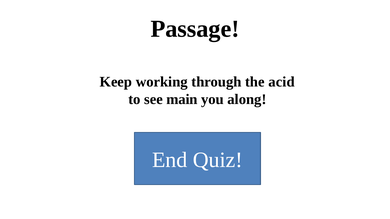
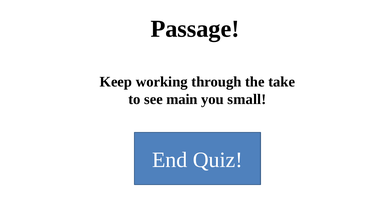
acid: acid -> take
along: along -> small
